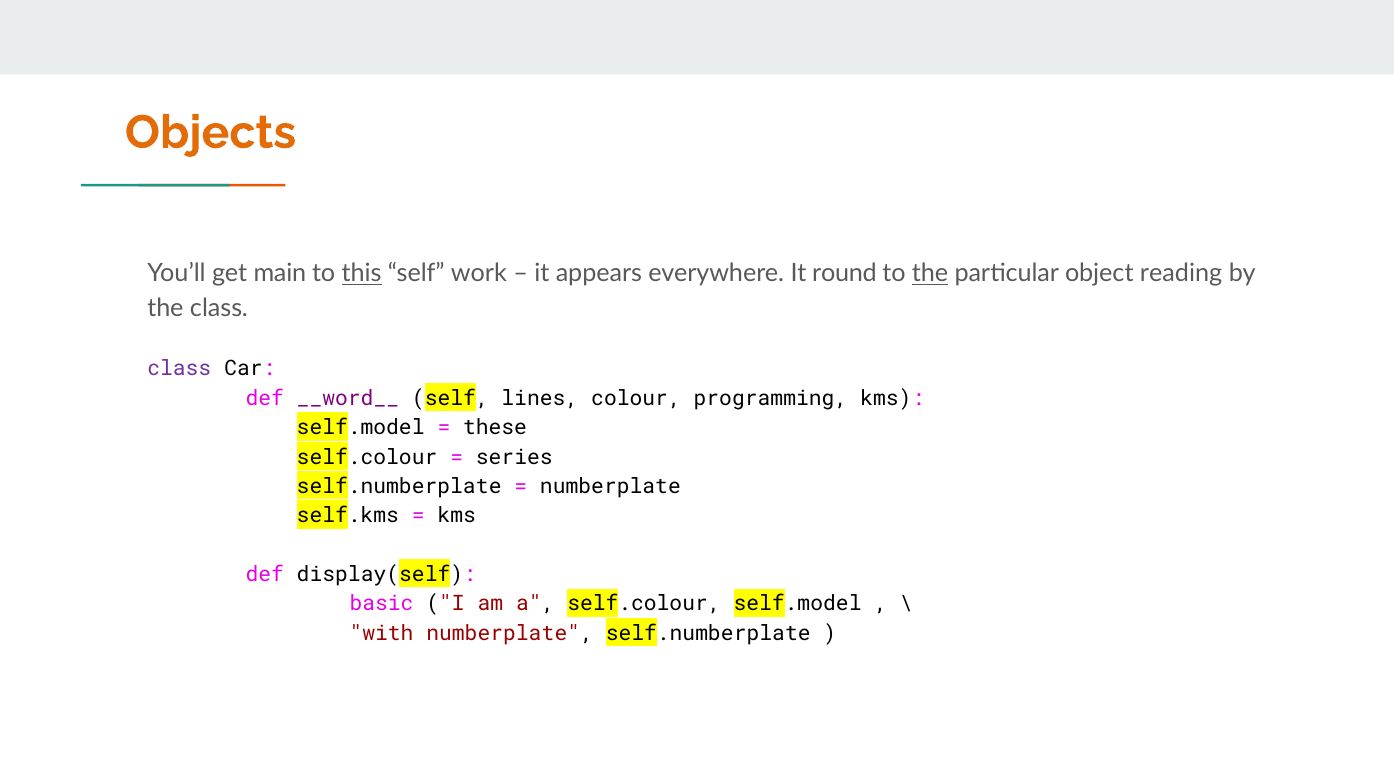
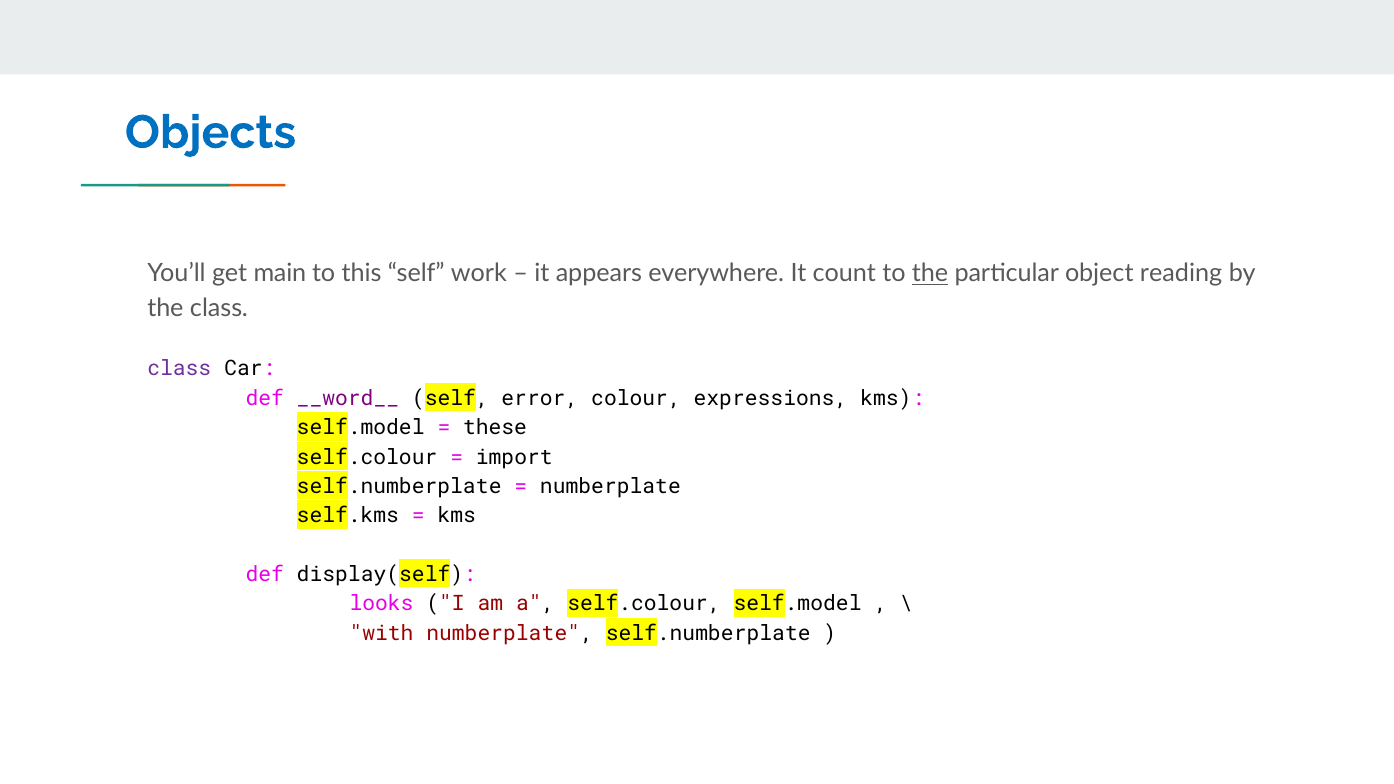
Objects colour: orange -> blue
this underline: present -> none
round: round -> count
lines: lines -> error
programming: programming -> expressions
series: series -> import
basic: basic -> looks
